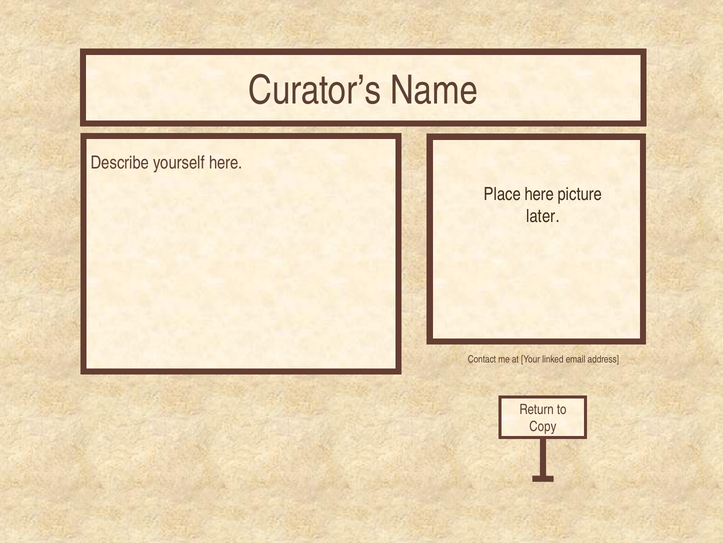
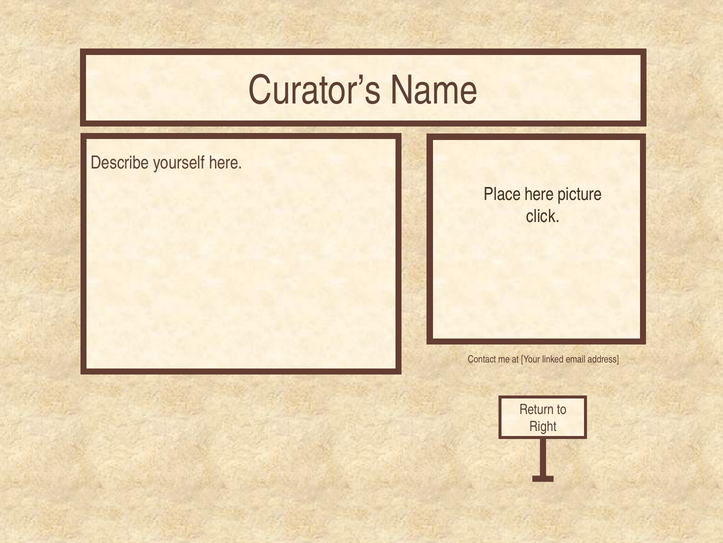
later: later -> click
Copy: Copy -> Right
